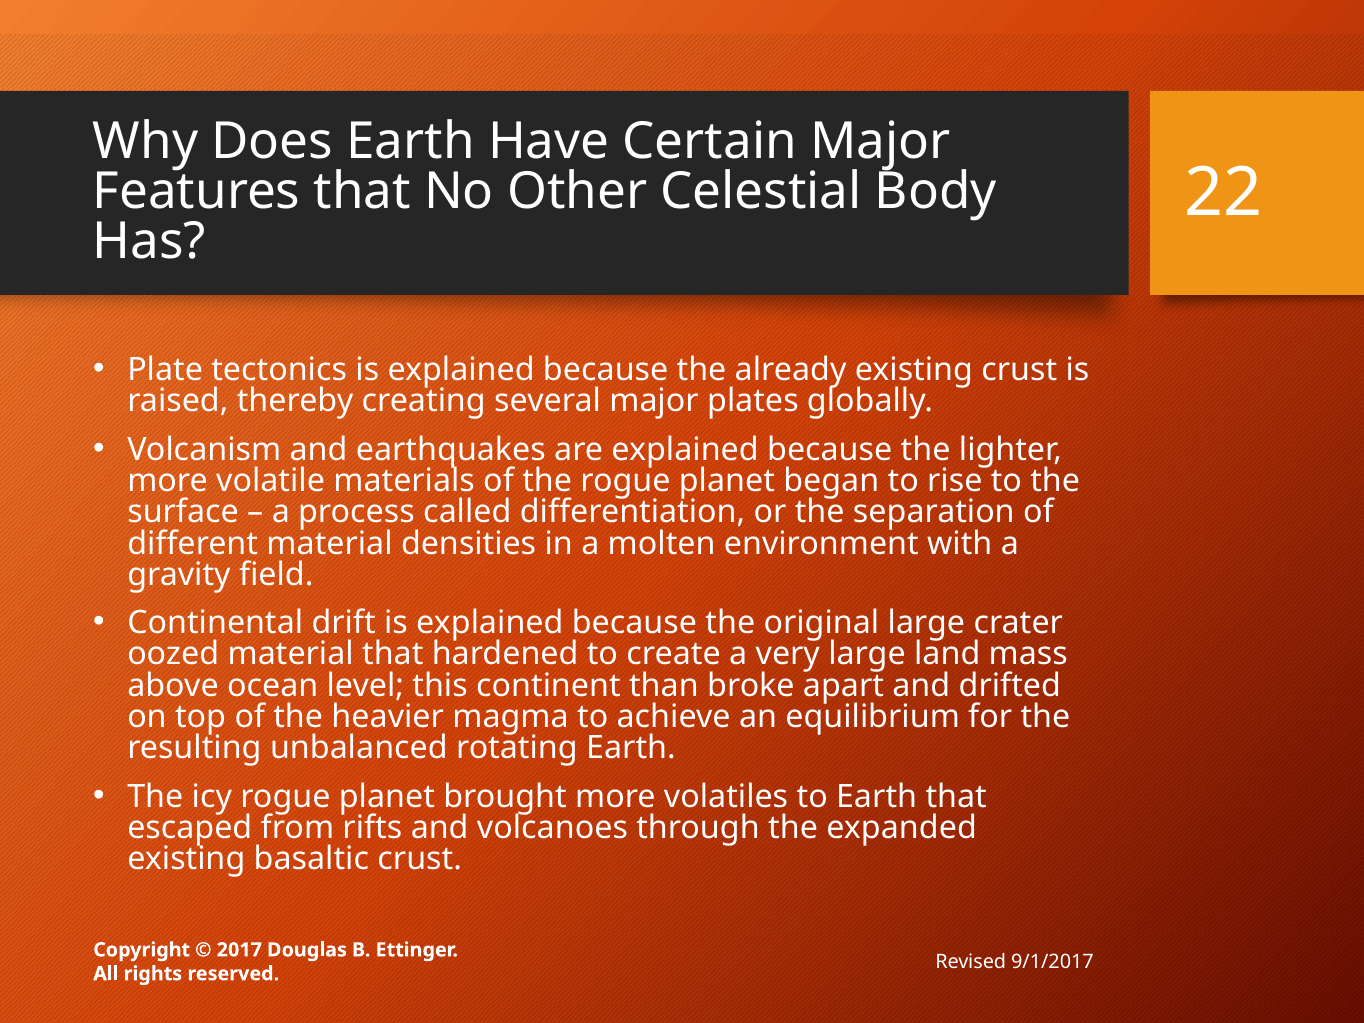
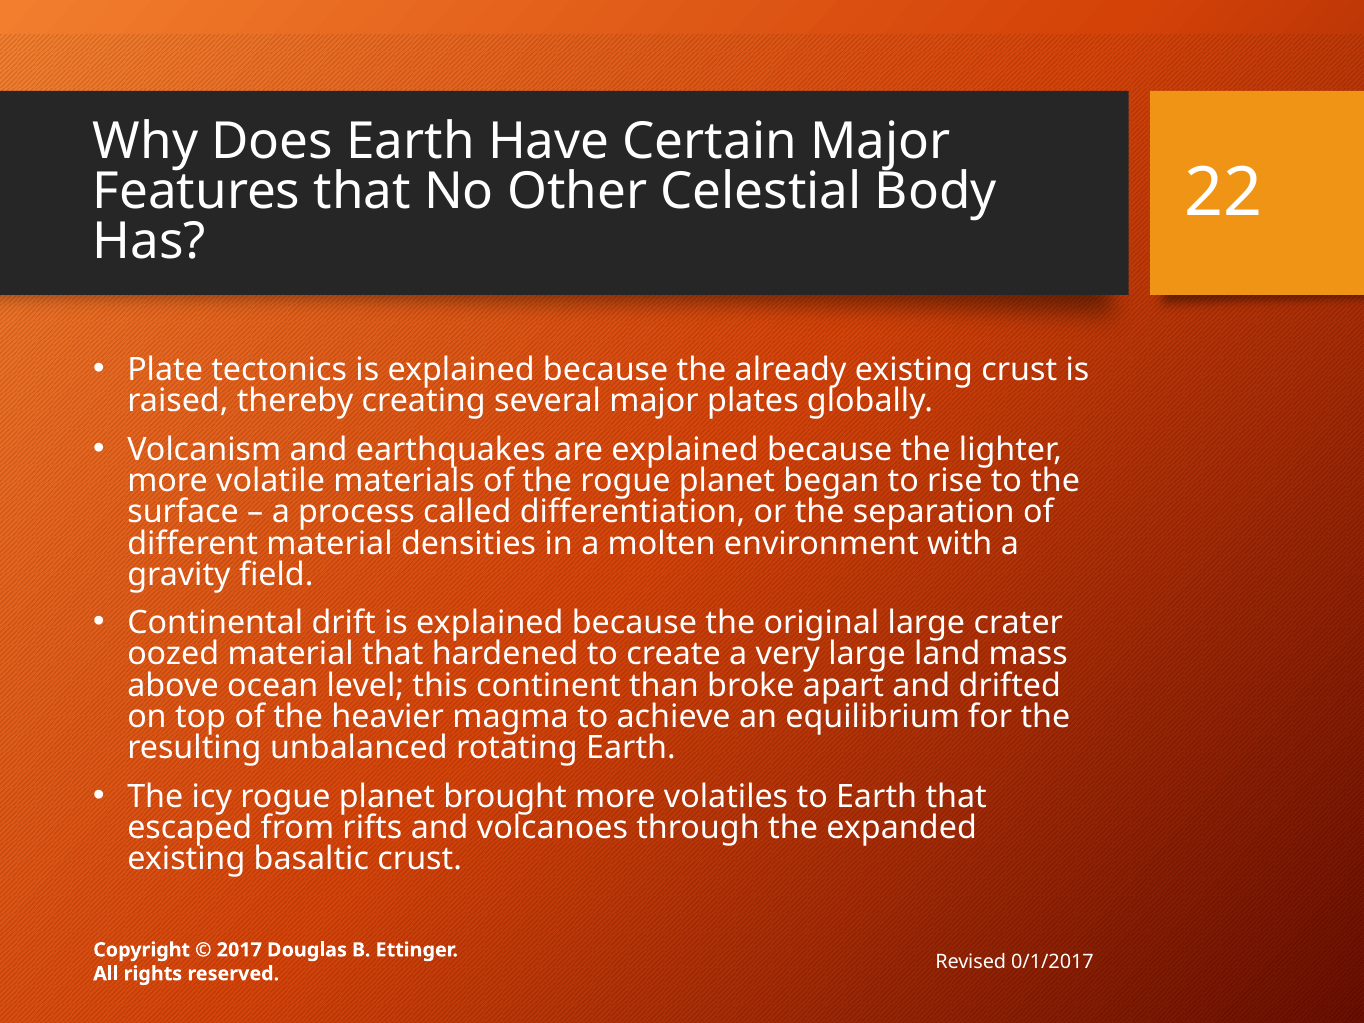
9/1/2017: 9/1/2017 -> 0/1/2017
